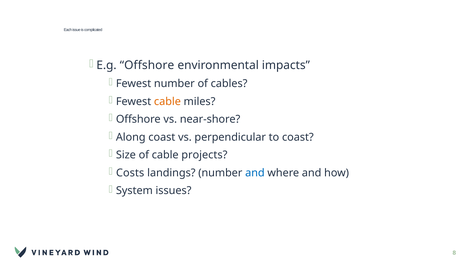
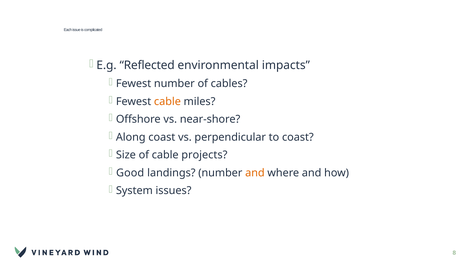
E.g Offshore: Offshore -> Reflected
Costs: Costs -> Good
and at (255, 173) colour: blue -> orange
